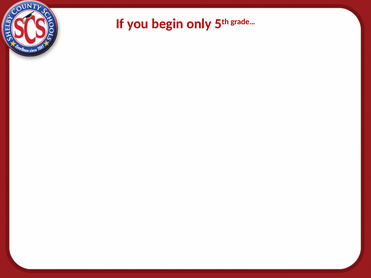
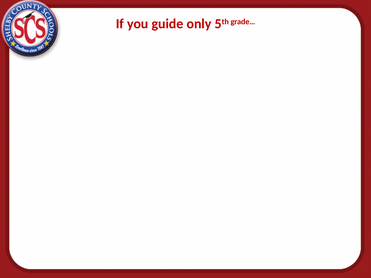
begin: begin -> guide
